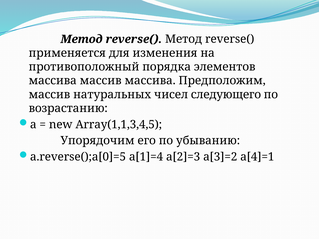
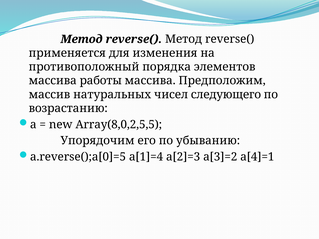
массива массив: массив -> работы
Array(1,1,3,4,5: Array(1,1,3,4,5 -> Array(8,0,2,5,5
